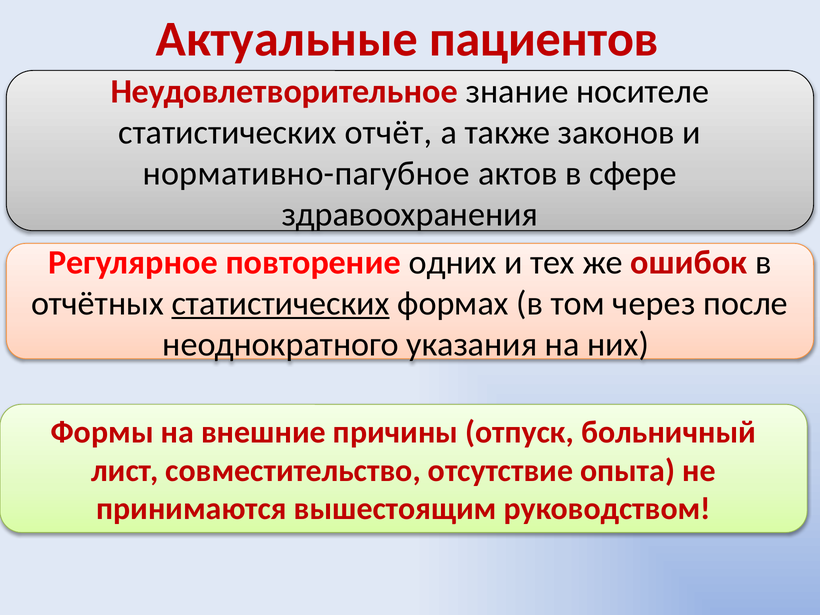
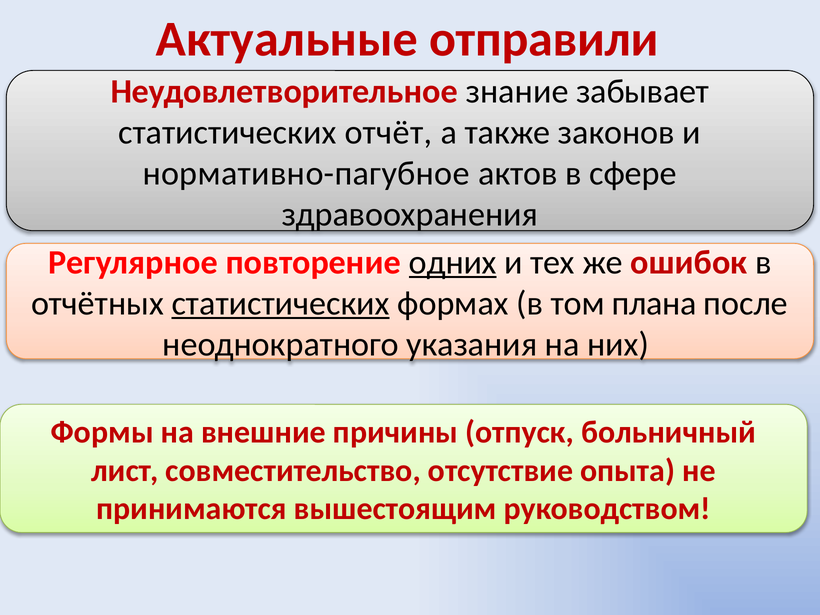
пациентов: пациентов -> отправили
носителе: носителе -> забывает
одних underline: none -> present
через: через -> плана
